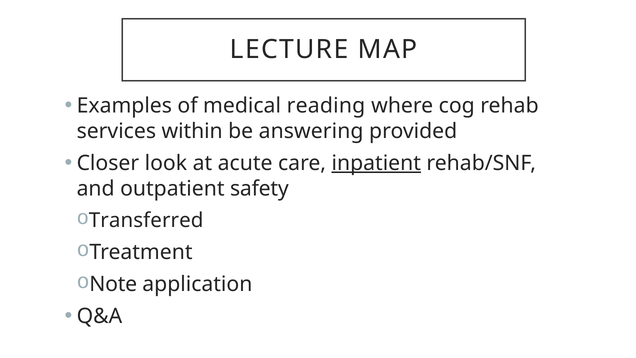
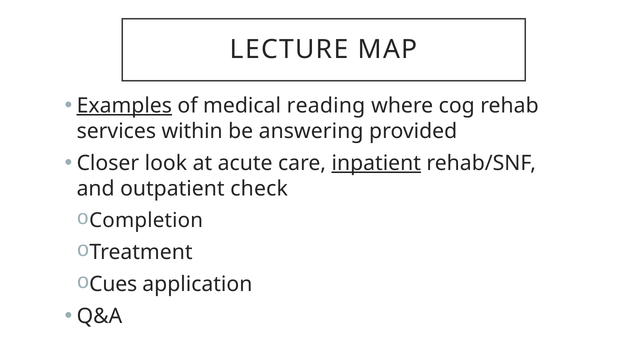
Examples underline: none -> present
safety: safety -> check
Transferred: Transferred -> Completion
Note: Note -> Cues
